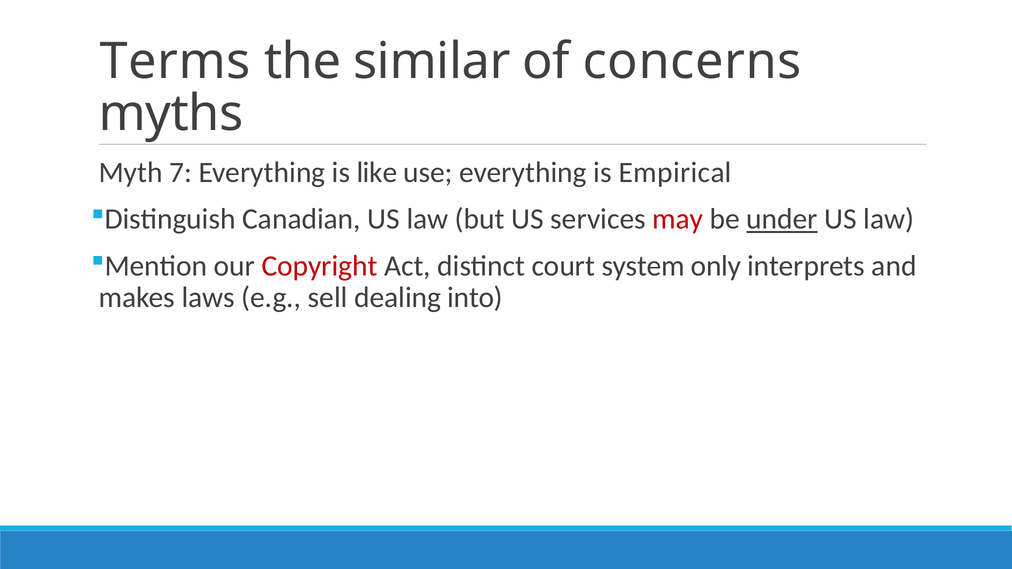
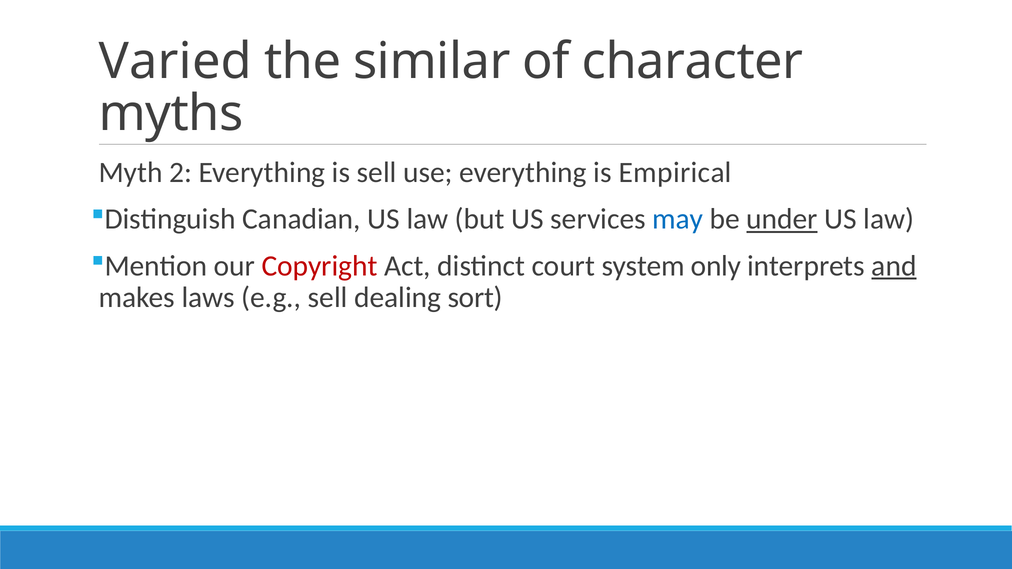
Terms: Terms -> Varied
concerns: concerns -> character
7: 7 -> 2
is like: like -> sell
may colour: red -> blue
and underline: none -> present
into: into -> sort
